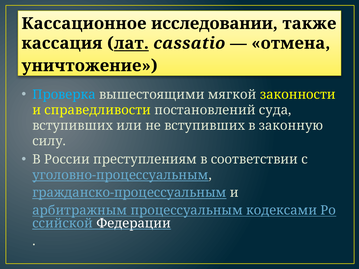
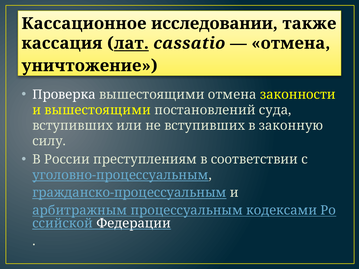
Проверка colour: light blue -> white
вышестоящими мягкой: мягкой -> отмена
и справедливости: справедливости -> вышестоящими
